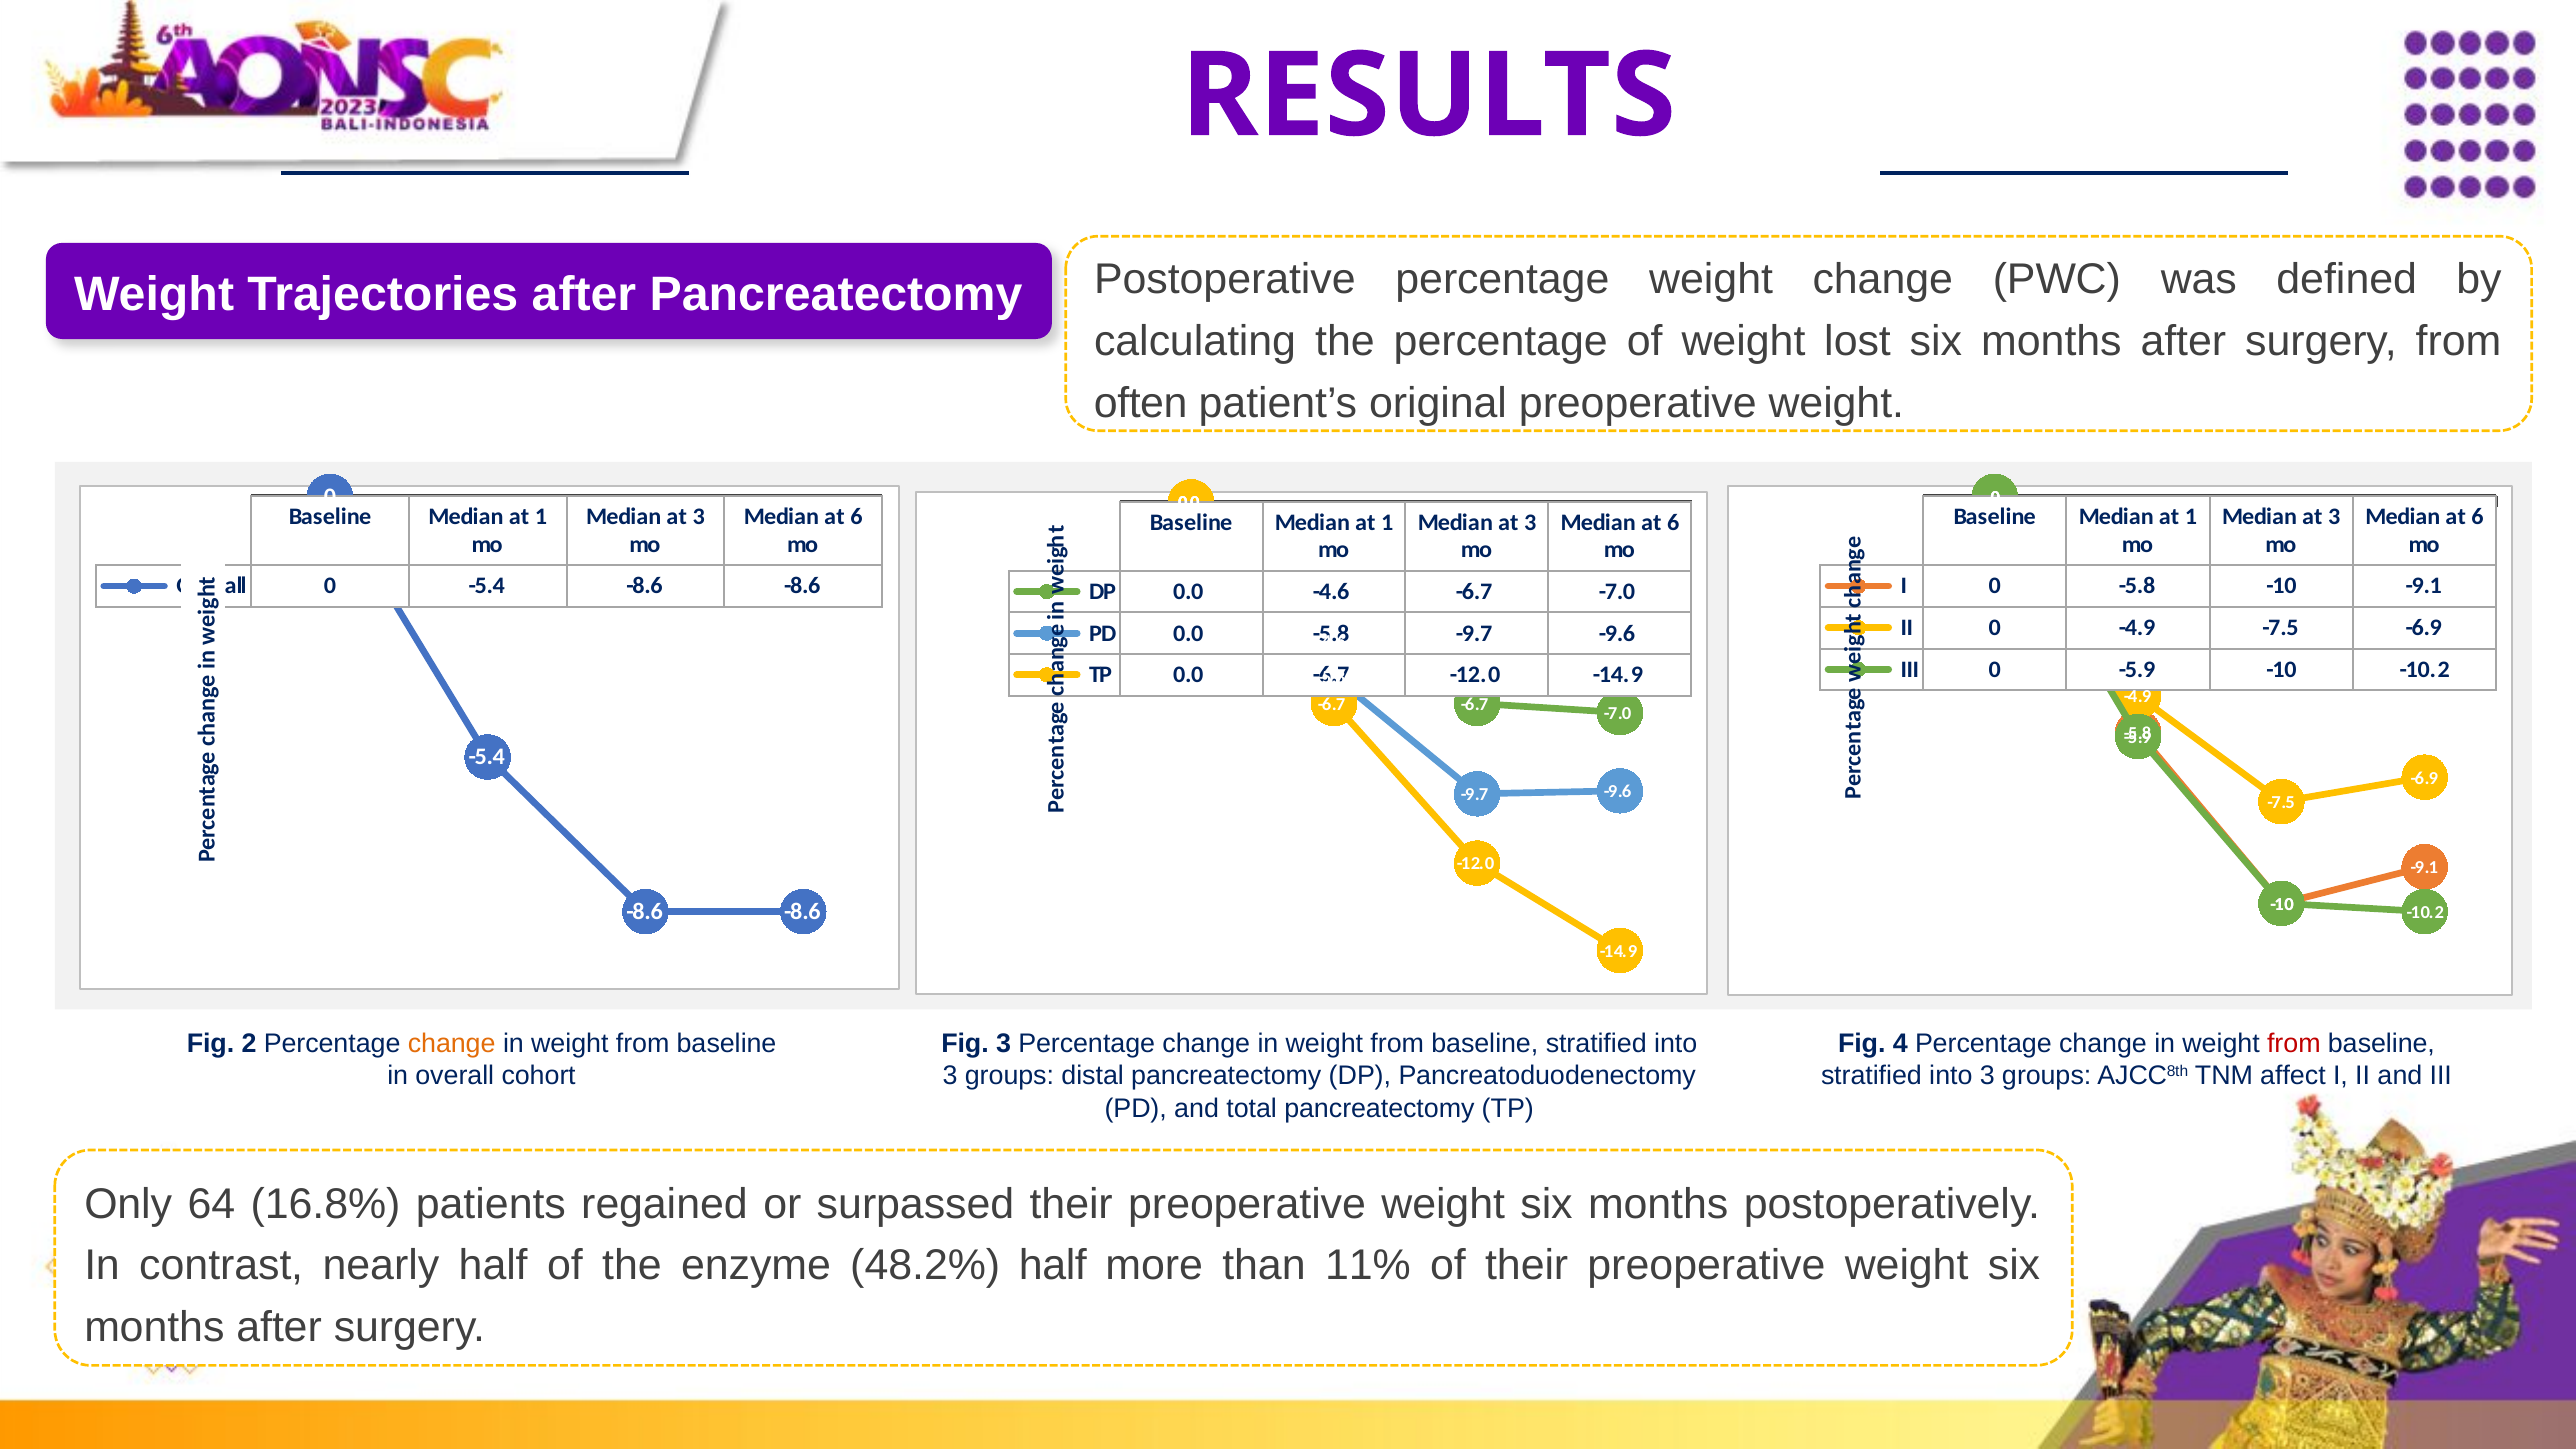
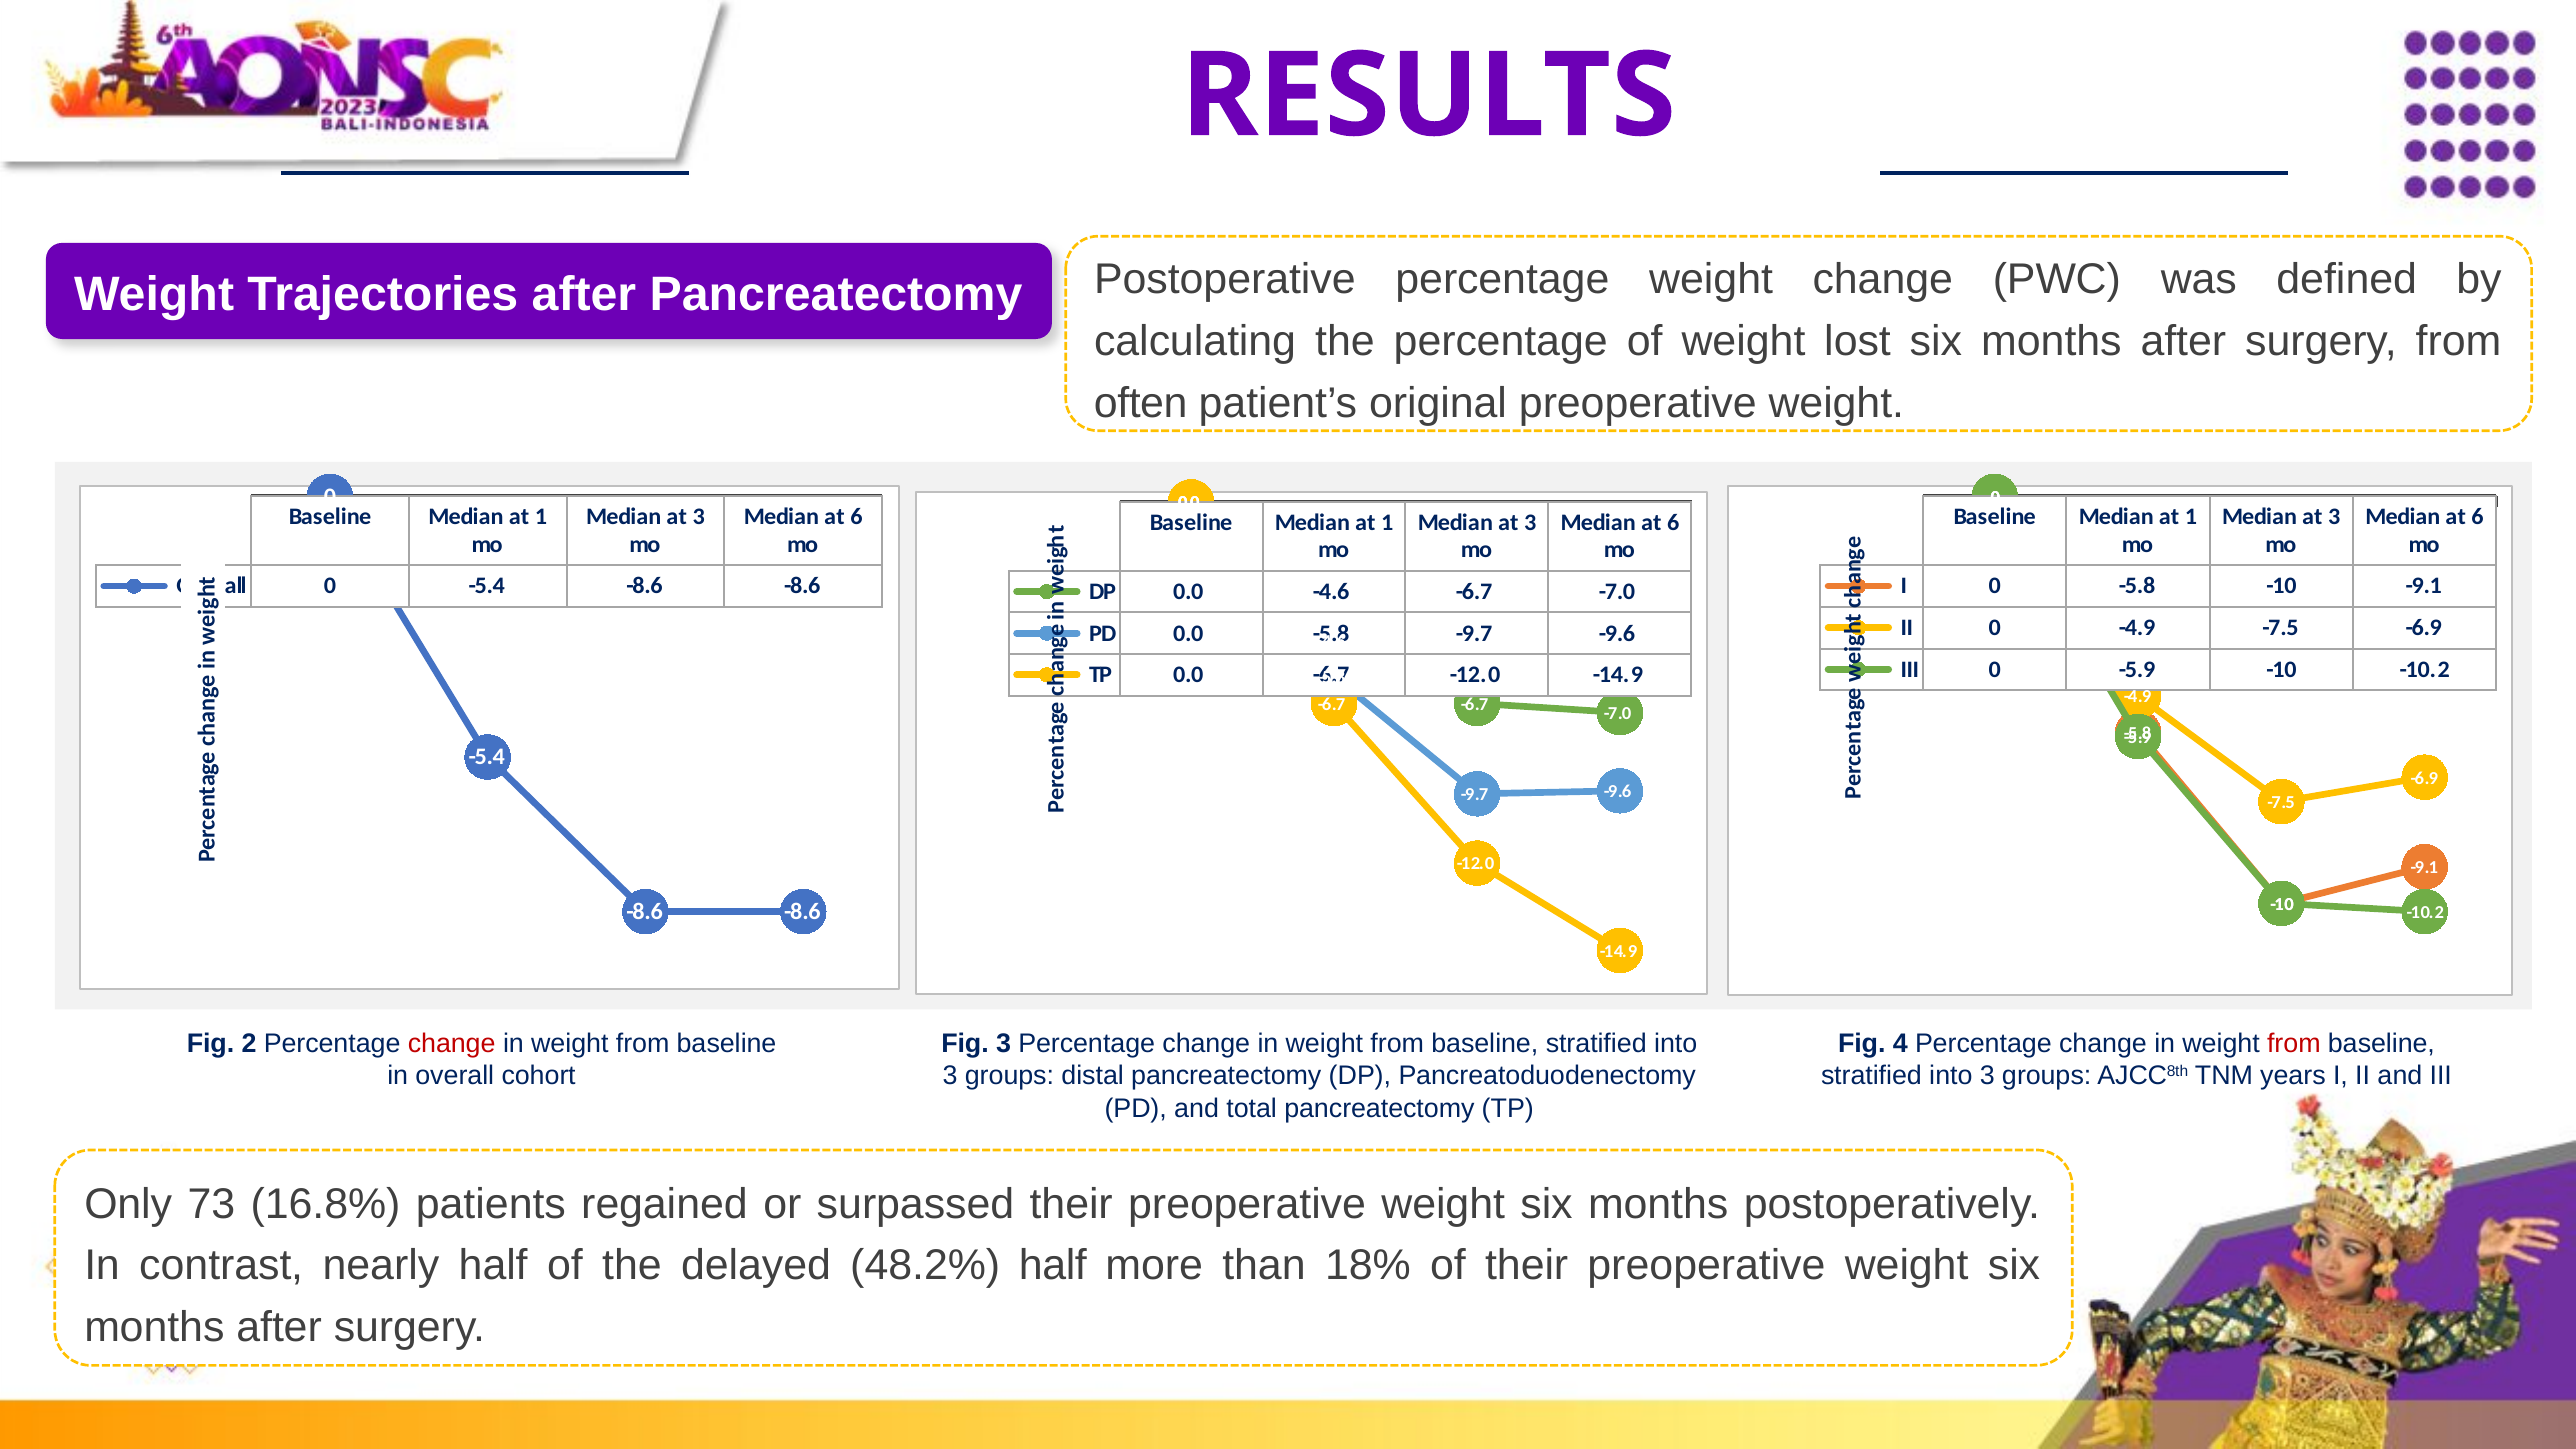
change at (452, 1044) colour: orange -> red
affect: affect -> years
64: 64 -> 73
enzyme: enzyme -> delayed
11%: 11% -> 18%
